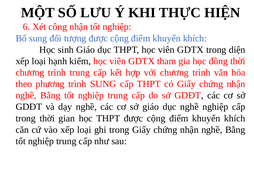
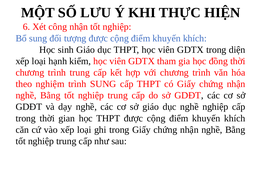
phương: phương -> nghiệm
